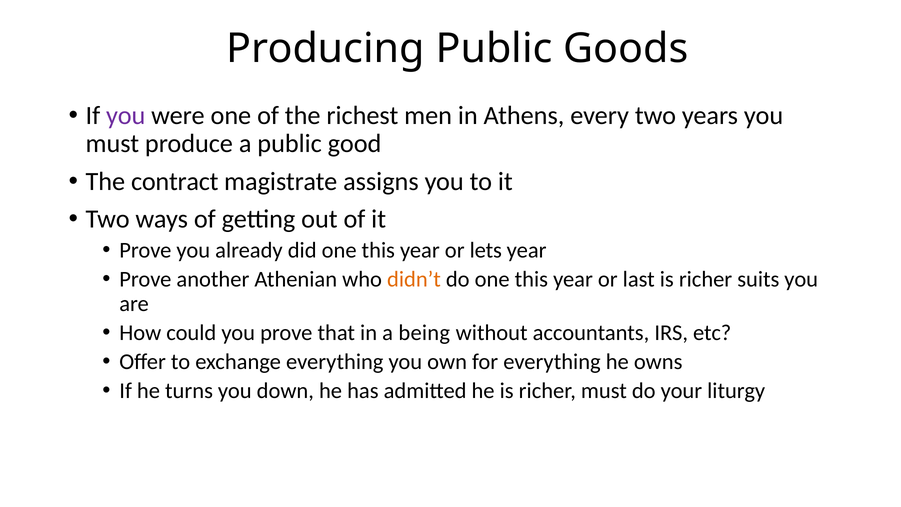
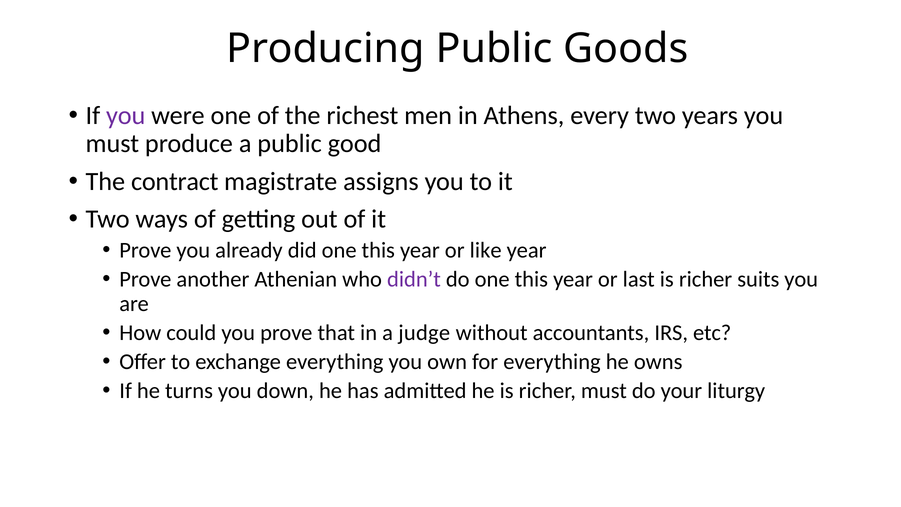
lets: lets -> like
didn’t colour: orange -> purple
being: being -> judge
